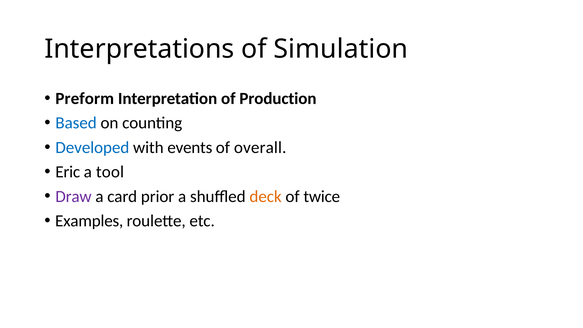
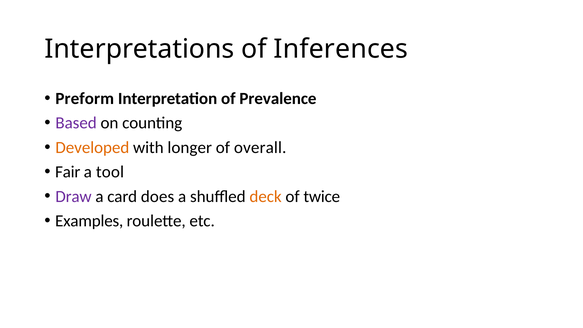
Simulation: Simulation -> Inferences
Production: Production -> Prevalence
Based colour: blue -> purple
Developed colour: blue -> orange
events: events -> longer
Eric: Eric -> Fair
prior: prior -> does
